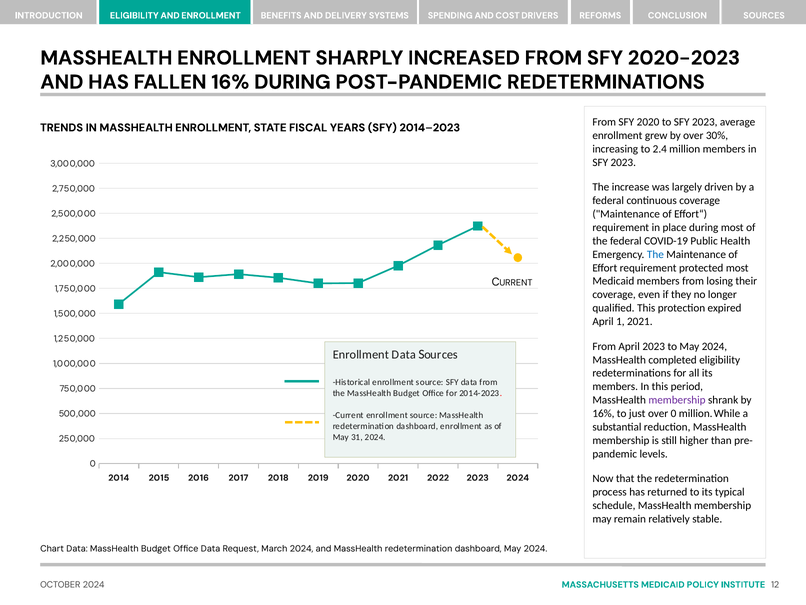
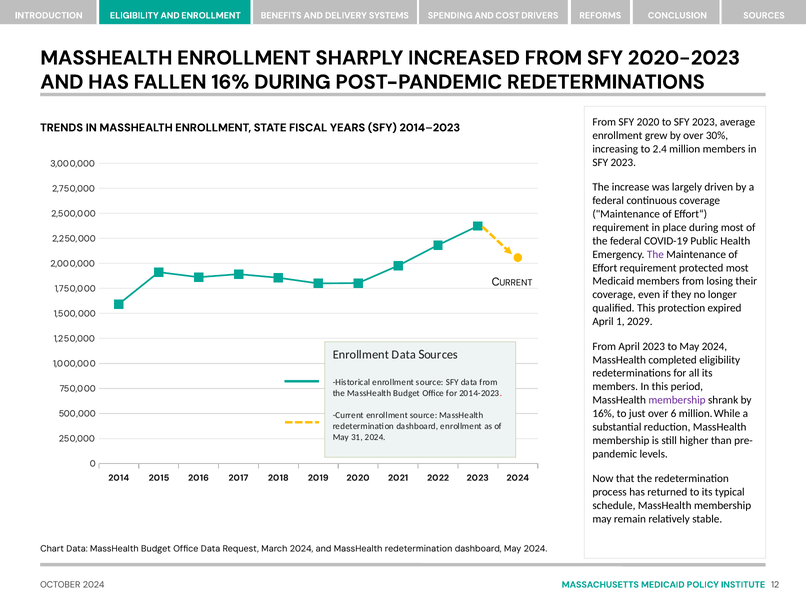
The at (655, 254) colour: blue -> purple
1 2021: 2021 -> 2029
over 0: 0 -> 6
